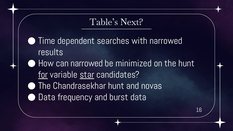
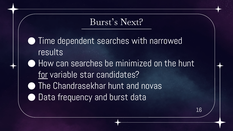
Table’s: Table’s -> Burst’s
can narrowed: narrowed -> searches
star underline: present -> none
